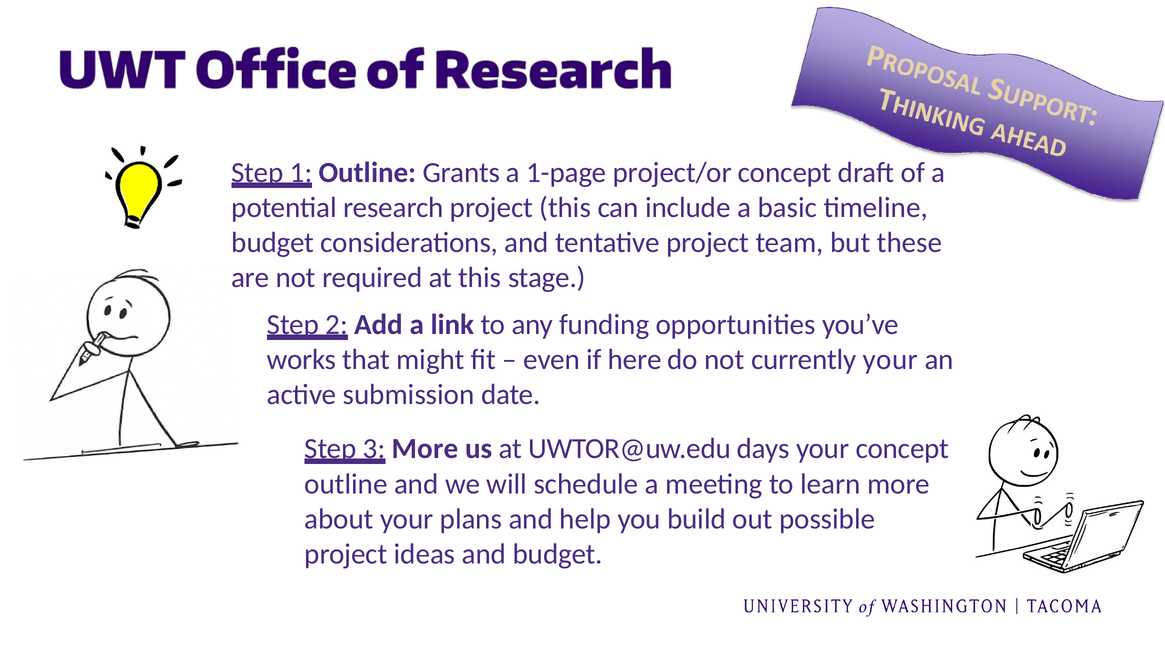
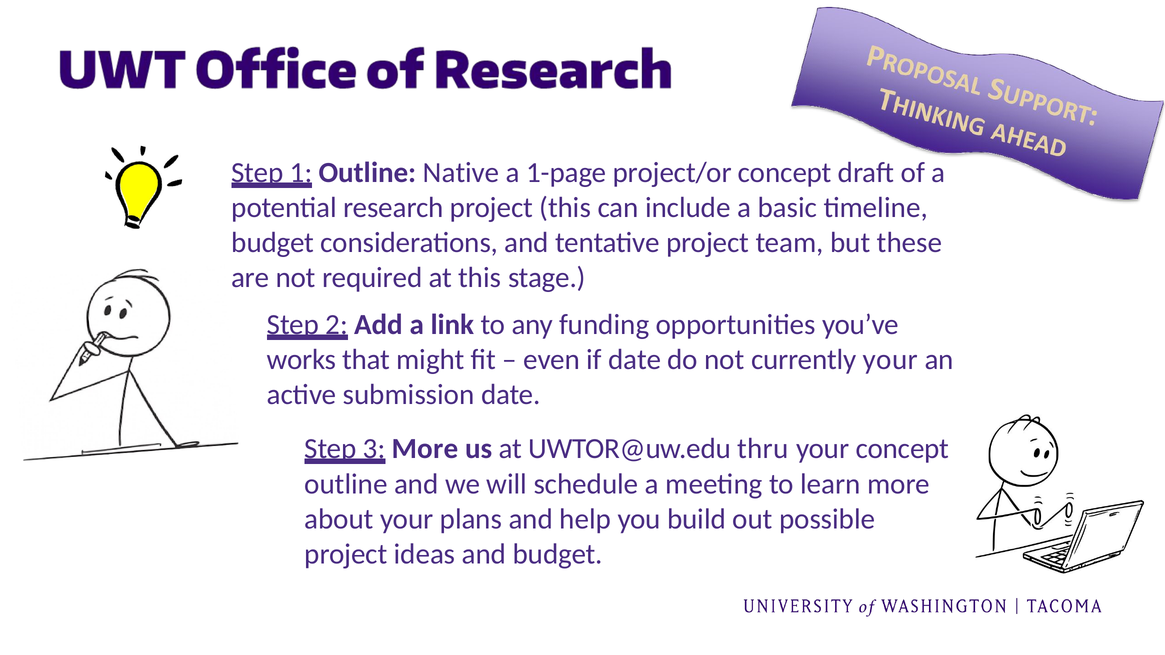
Grants: Grants -> Native
if here: here -> date
days: days -> thru
